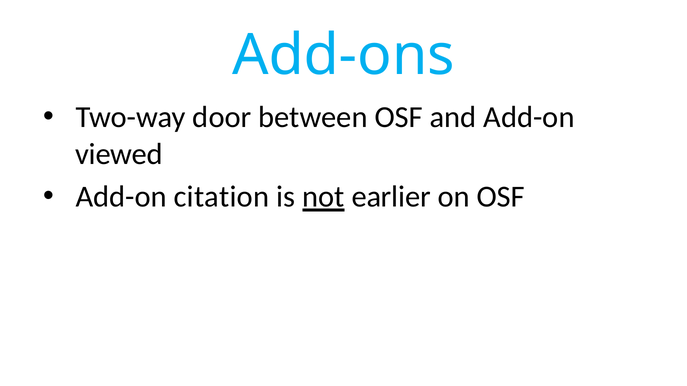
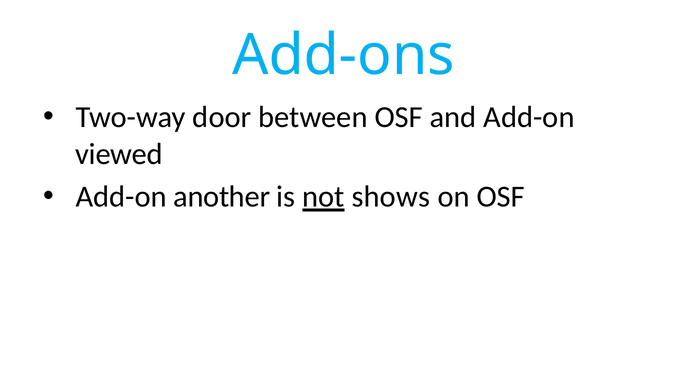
citation: citation -> another
earlier: earlier -> shows
